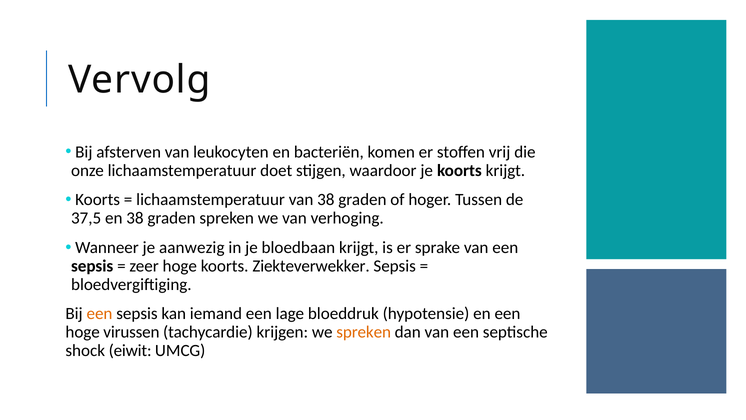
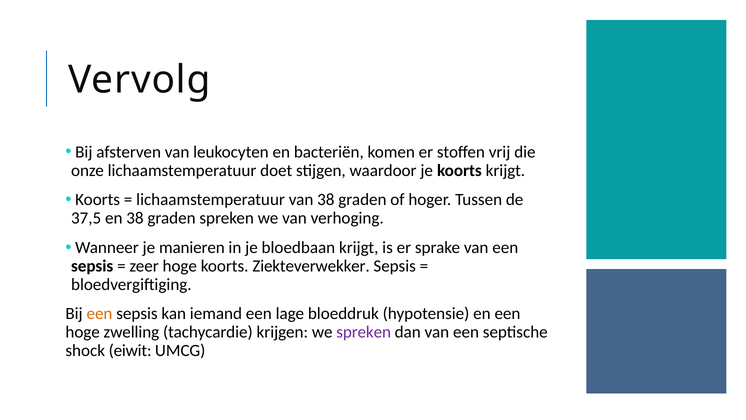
aanwezig: aanwezig -> manieren
virussen: virussen -> zwelling
spreken at (364, 332) colour: orange -> purple
